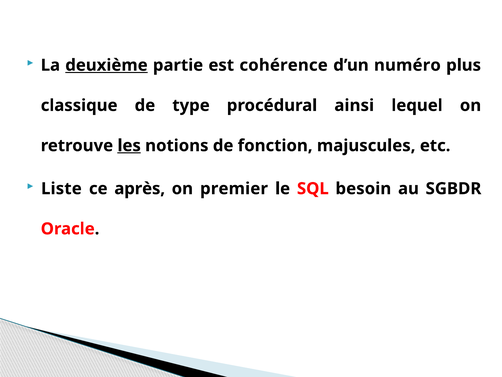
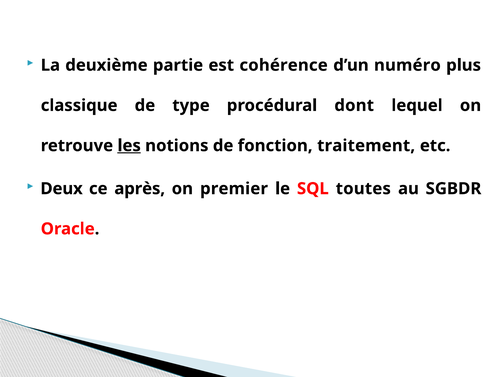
deuxième underline: present -> none
ainsi: ainsi -> dont
majuscules: majuscules -> traitement
Liste: Liste -> Deux
besoin: besoin -> toutes
